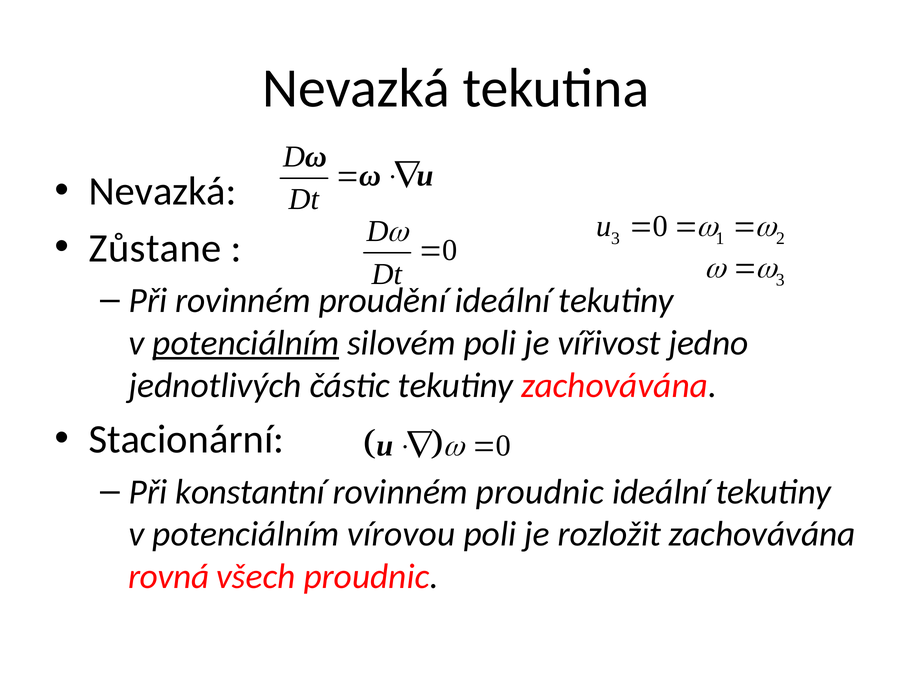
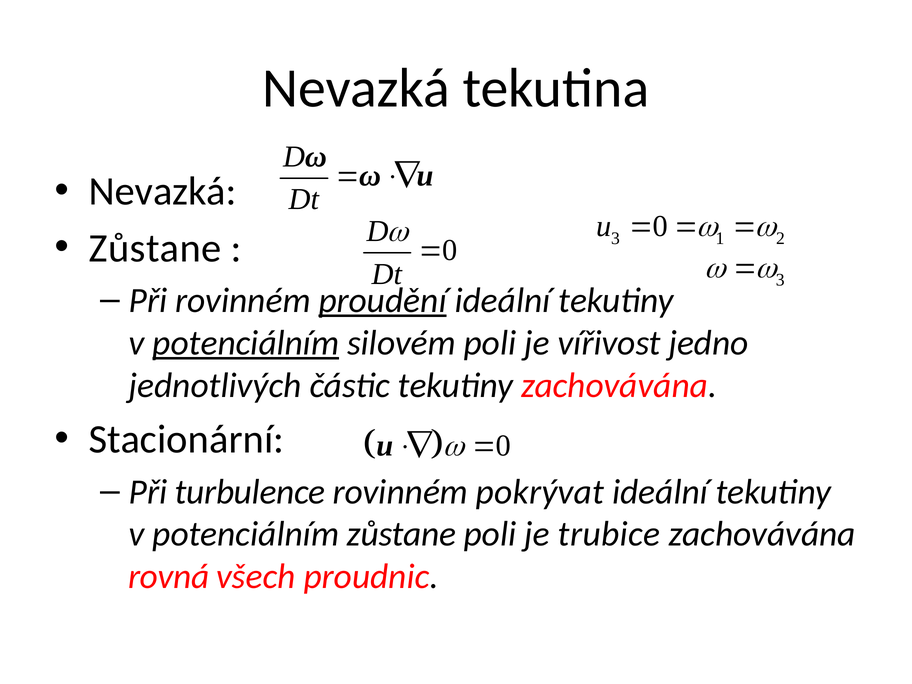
proudění underline: none -> present
konstantní: konstantní -> turbulence
rovinném proudnic: proudnic -> pokrývat
potenciálním vírovou: vírovou -> zůstane
rozložit: rozložit -> trubice
